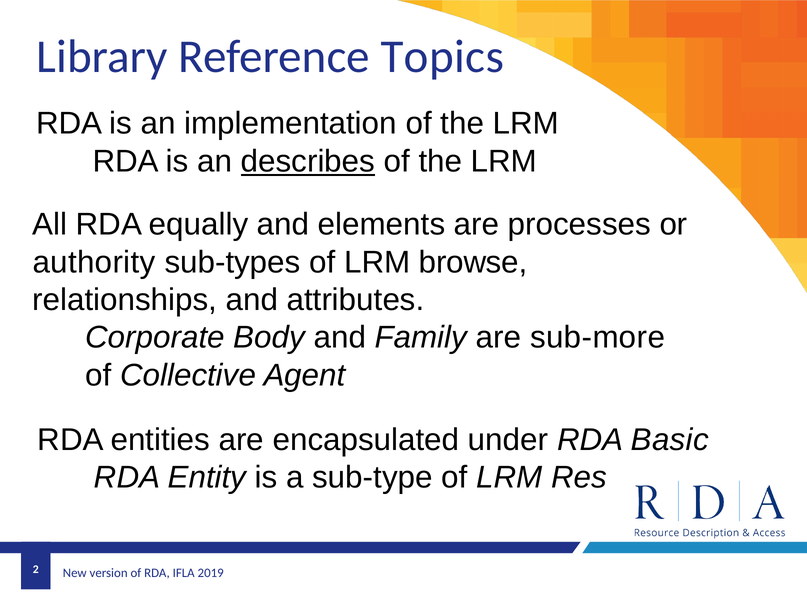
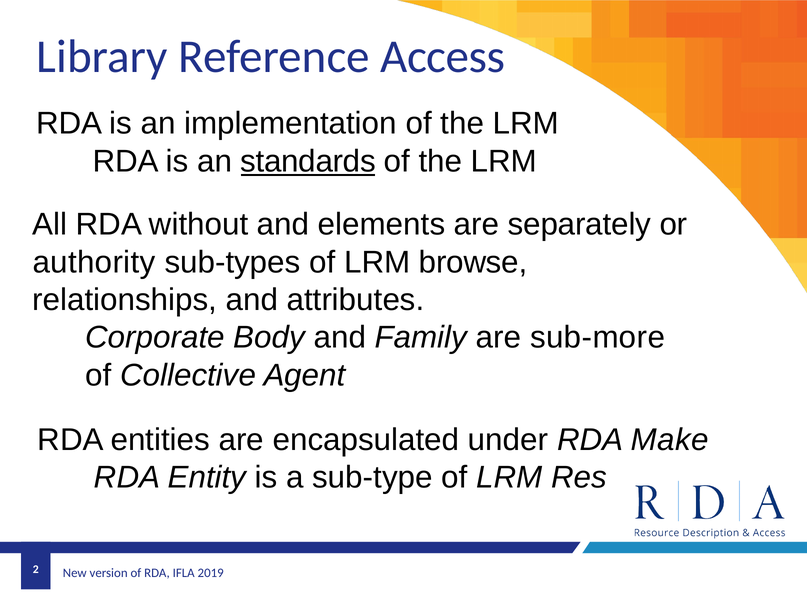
Topics: Topics -> Access
describes: describes -> standards
equally: equally -> without
processes: processes -> separately
Basic: Basic -> Make
